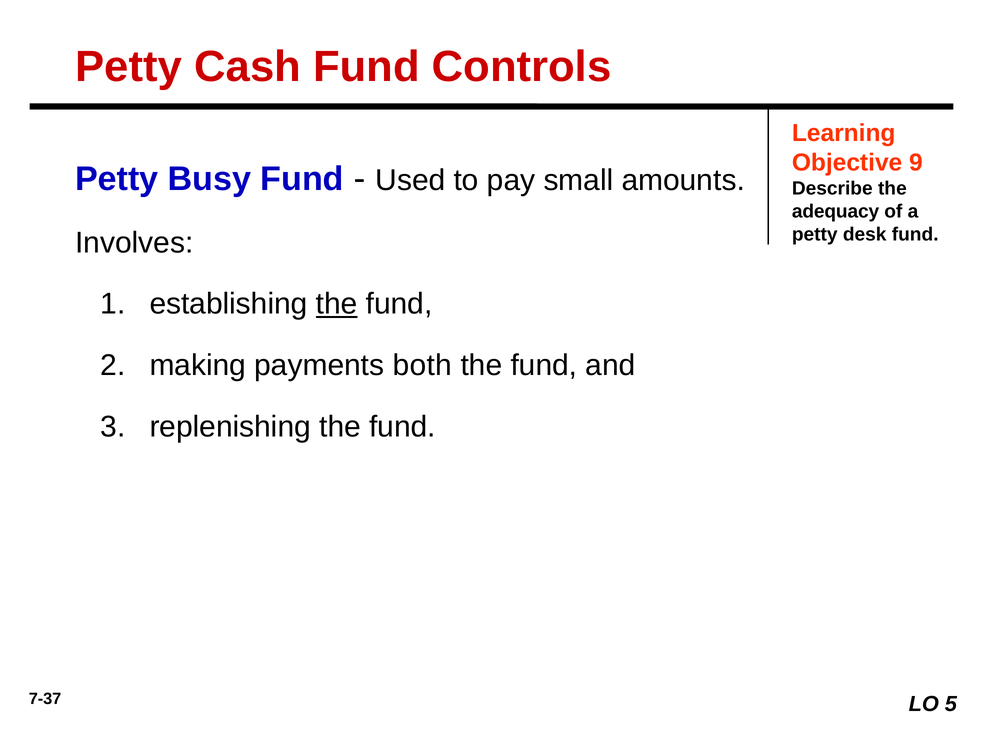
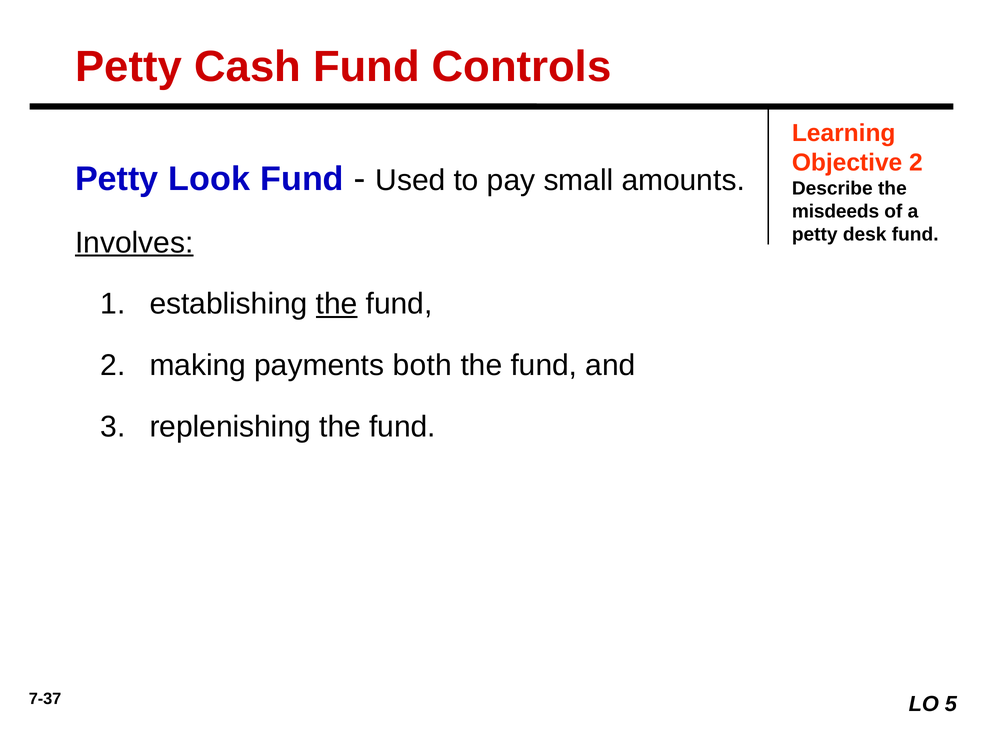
Objective 9: 9 -> 2
Busy: Busy -> Look
adequacy: adequacy -> misdeeds
Involves underline: none -> present
